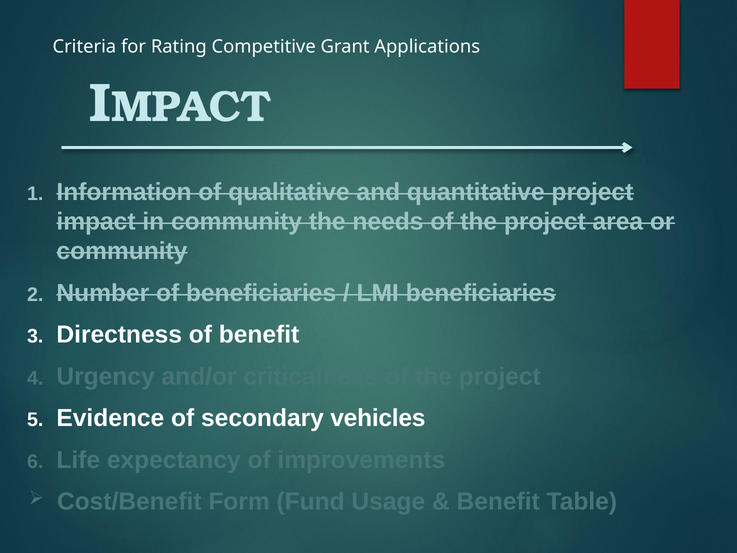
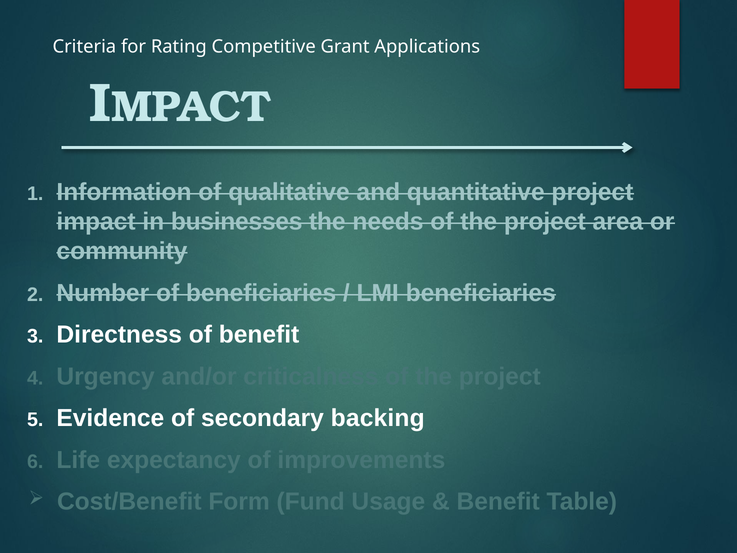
in community: community -> businesses
vehicles: vehicles -> backing
